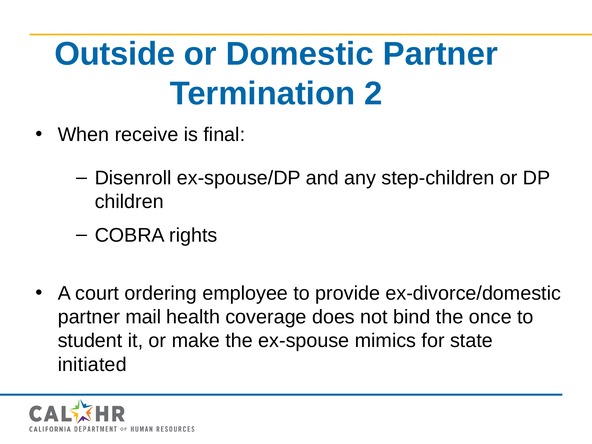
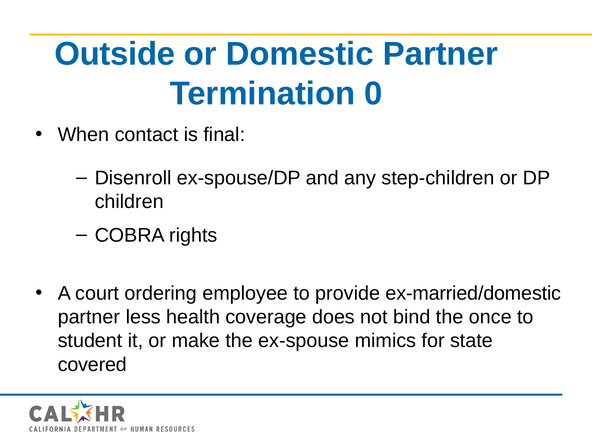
2: 2 -> 0
receive: receive -> contact
ex-divorce/domestic: ex-divorce/domestic -> ex-married/domestic
mail: mail -> less
initiated: initiated -> covered
